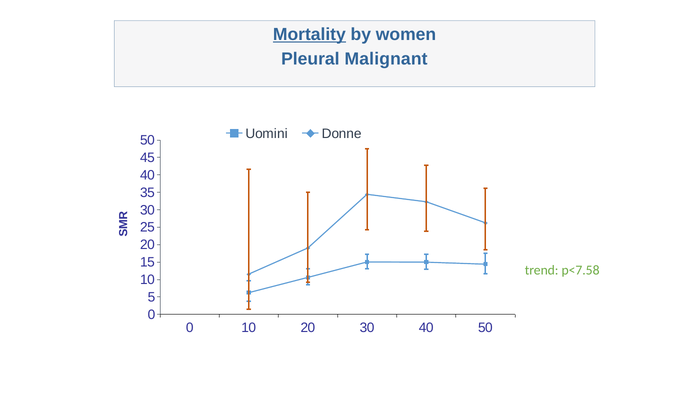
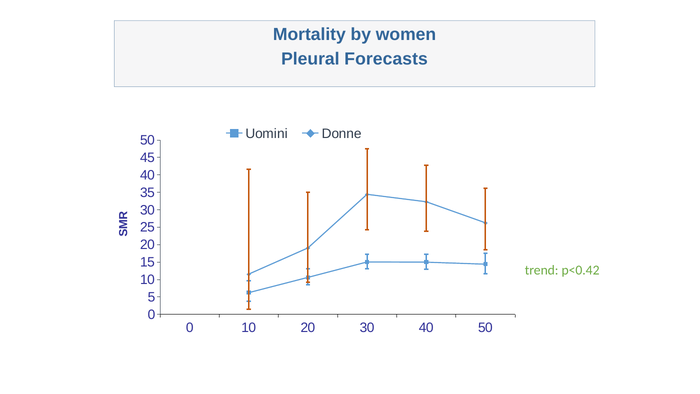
Mortality underline: present -> none
Malignant: Malignant -> Forecasts
p<7.58: p<7.58 -> p<0.42
